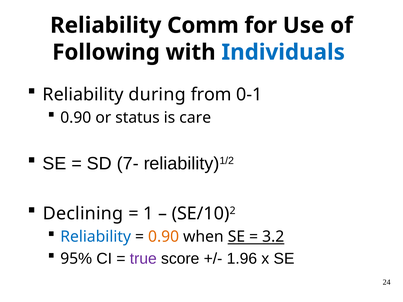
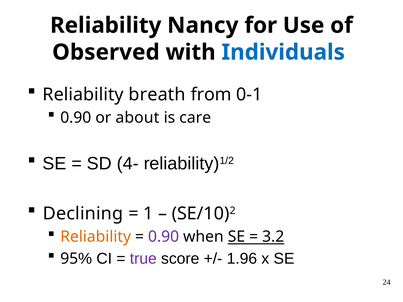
Comm: Comm -> Nancy
Following: Following -> Observed
during: during -> breath
status: status -> about
7-: 7- -> 4-
Reliability at (96, 237) colour: blue -> orange
0.90 at (164, 237) colour: orange -> purple
